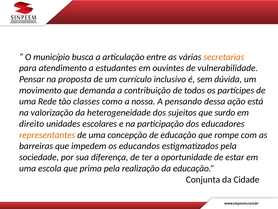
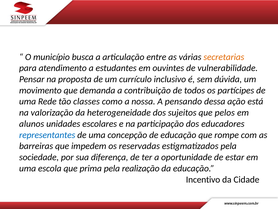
surdo: surdo -> pelos
direito: direito -> alunos
representantes colour: orange -> blue
educandos: educandos -> reservadas
Conjunta: Conjunta -> Incentivo
